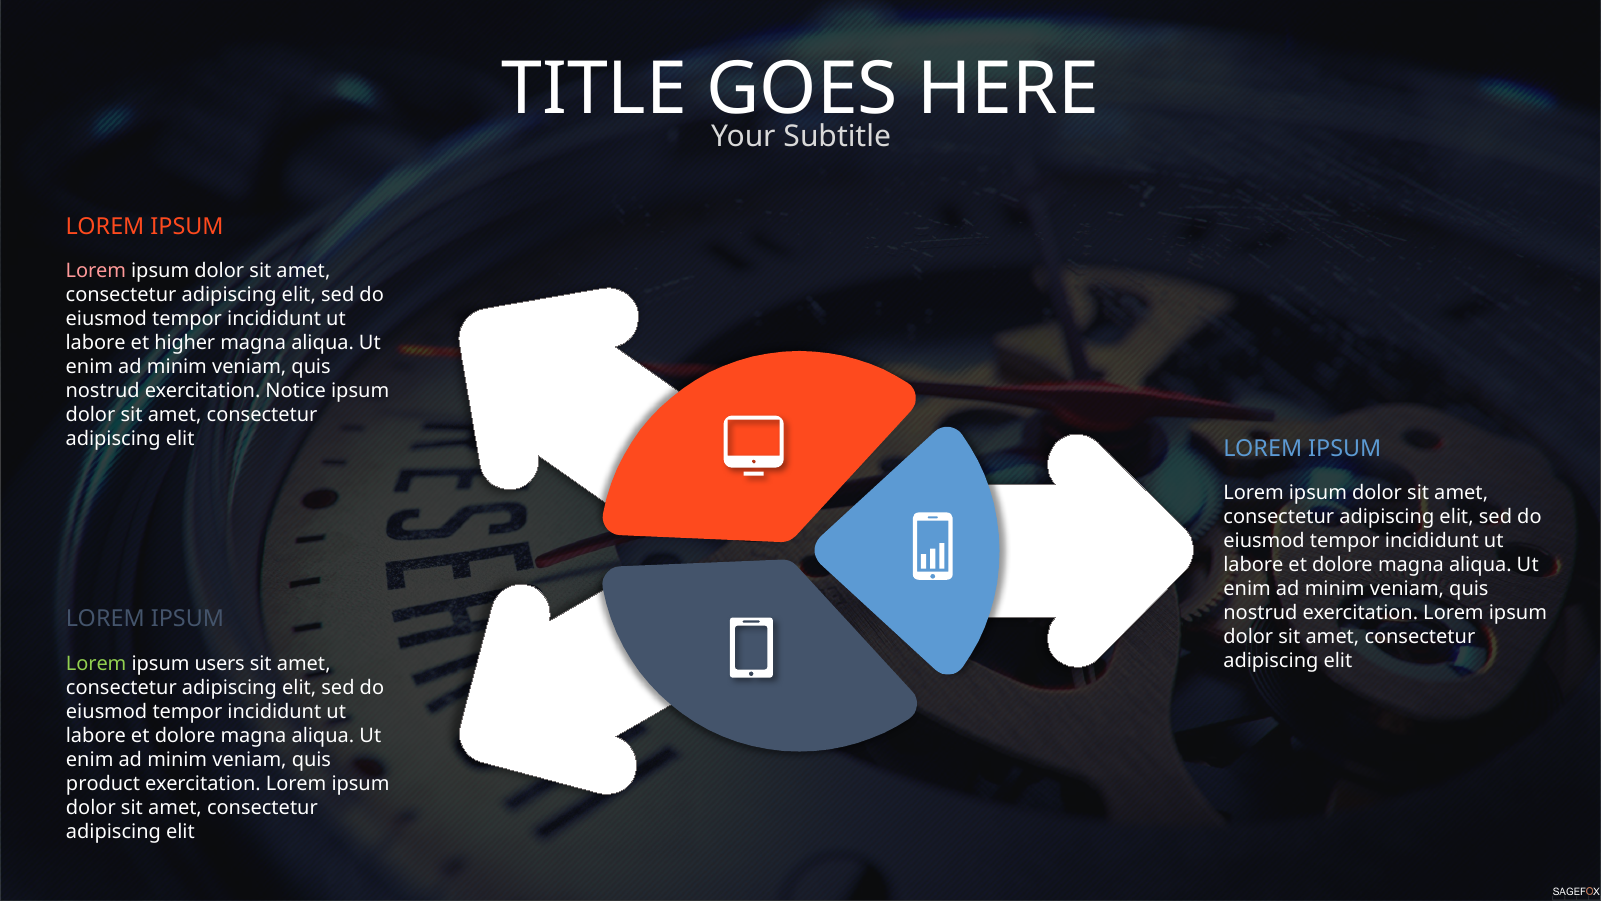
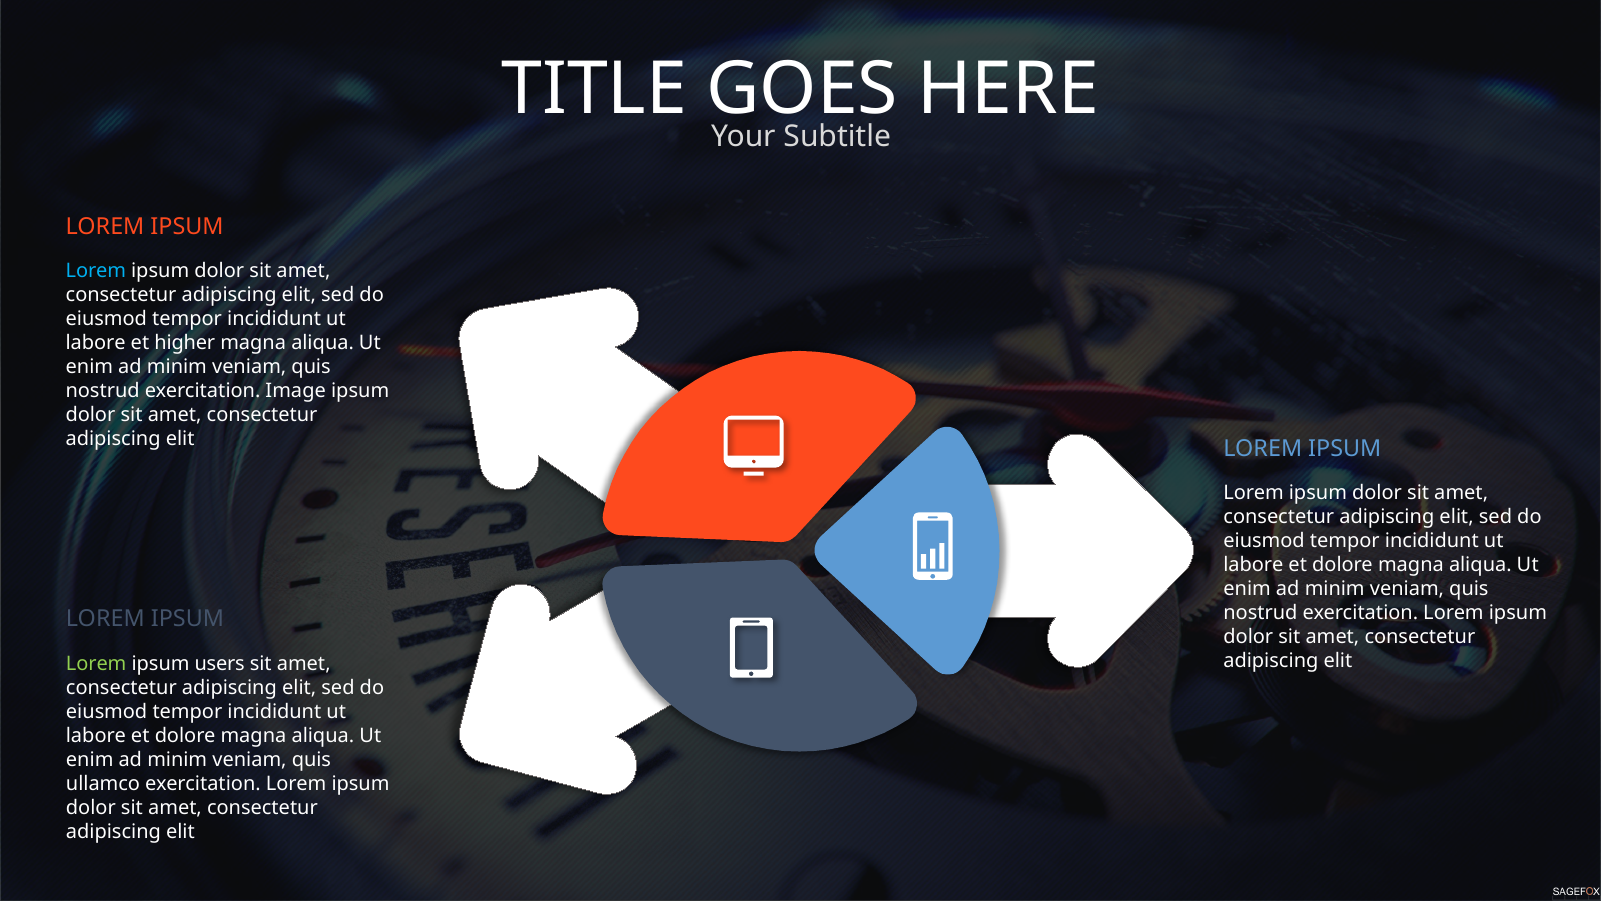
Lorem at (96, 271) colour: pink -> light blue
Notice: Notice -> Image
product: product -> ullamco
